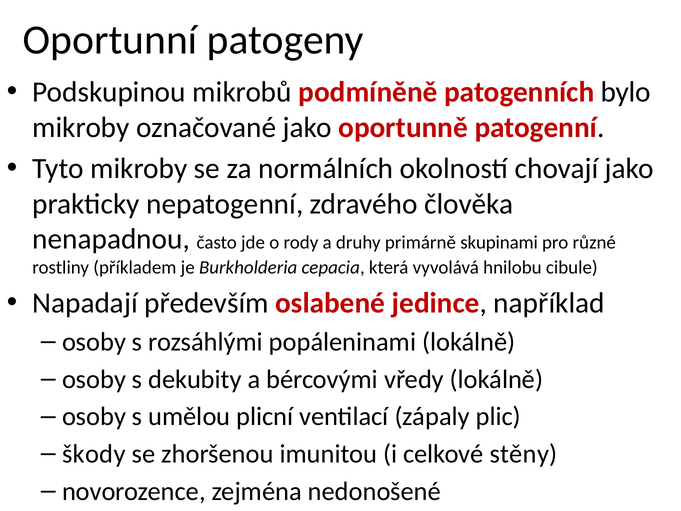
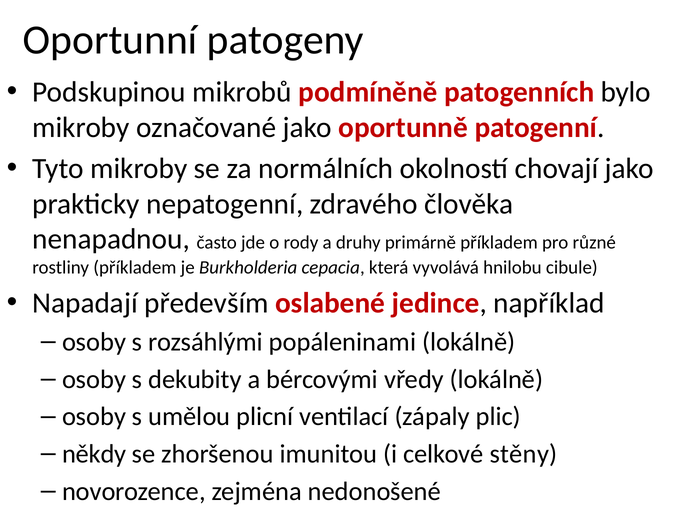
primárně skupinami: skupinami -> příkladem
škody: škody -> někdy
